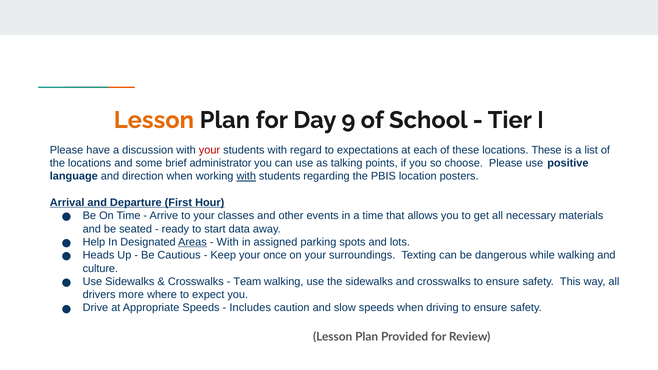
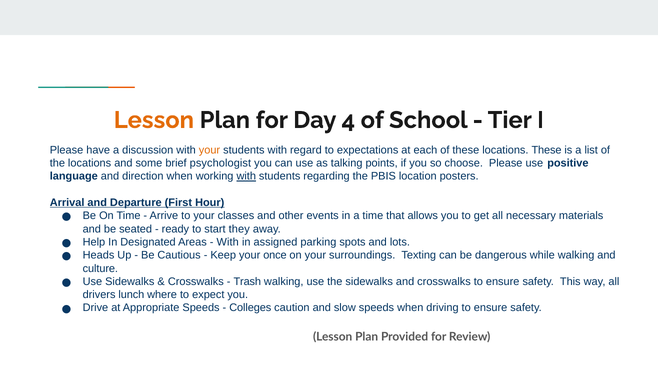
9: 9 -> 4
your at (209, 150) colour: red -> orange
administrator: administrator -> psychologist
data: data -> they
Areas underline: present -> none
Team: Team -> Trash
more: more -> lunch
Includes: Includes -> Colleges
